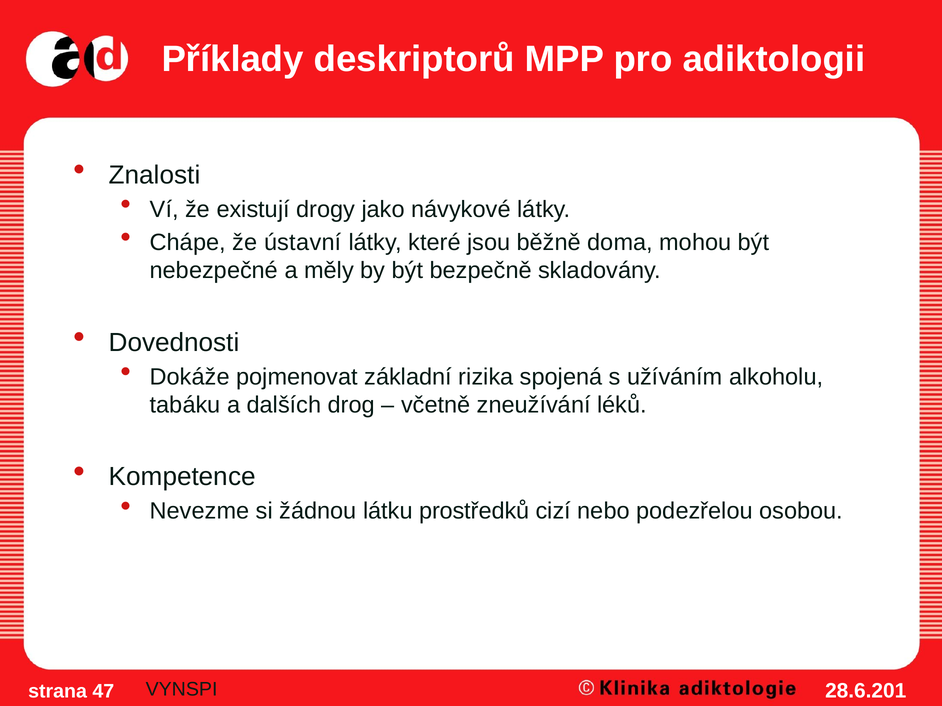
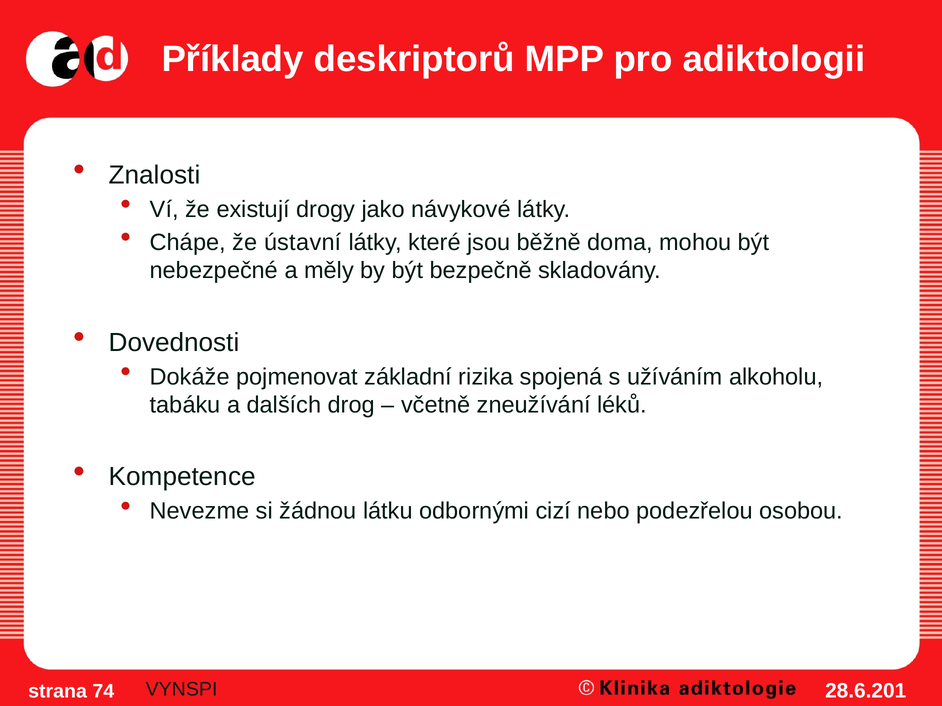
prostředků: prostředků -> odbornými
47: 47 -> 74
